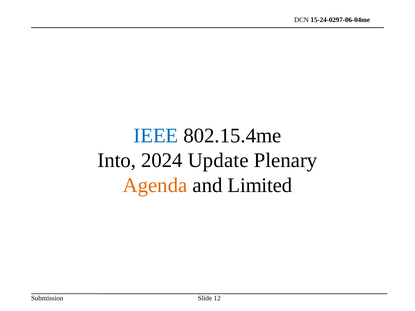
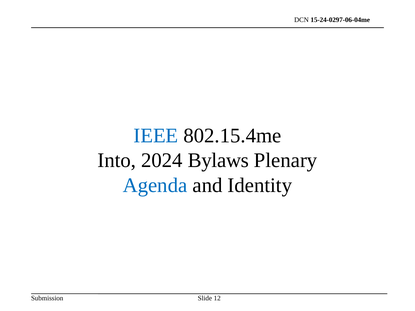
Update: Update -> Bylaws
Agenda colour: orange -> blue
Limited: Limited -> Identity
